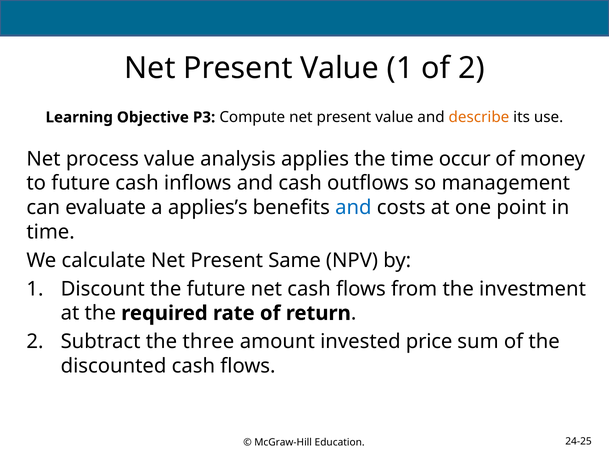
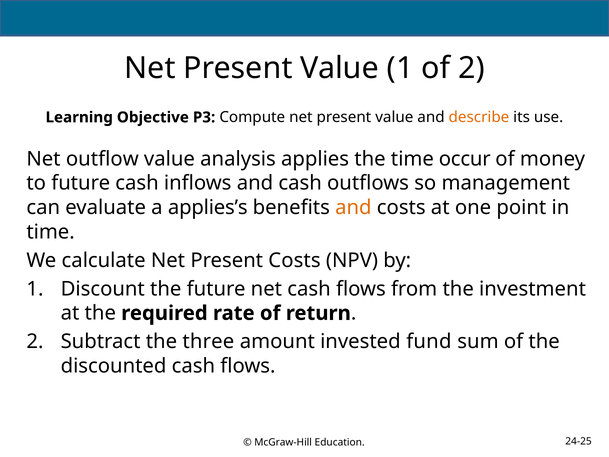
process: process -> outflow
and at (353, 207) colour: blue -> orange
Present Same: Same -> Costs
price: price -> fund
